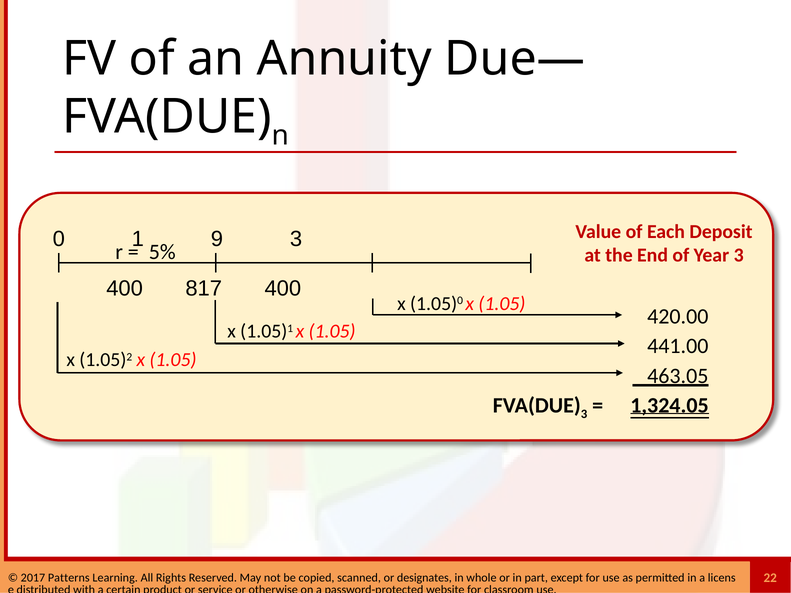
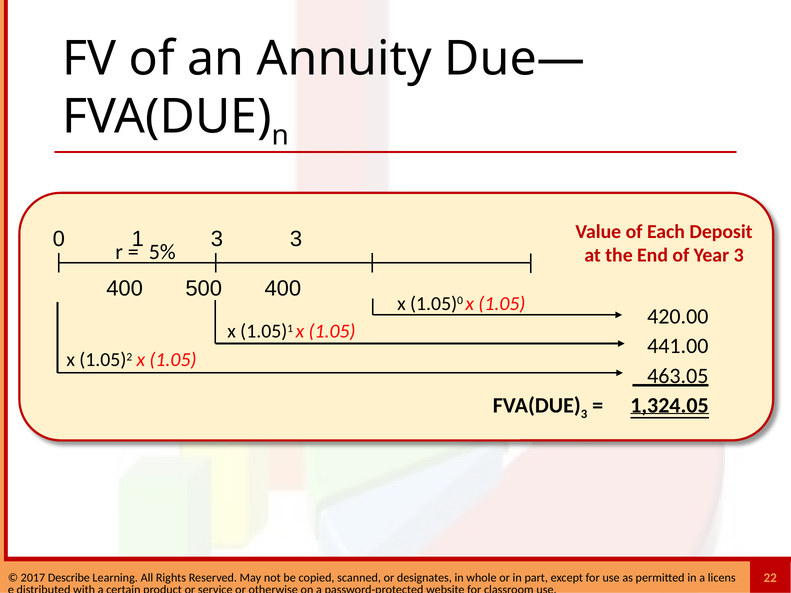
1 9: 9 -> 3
817: 817 -> 500
Patterns: Patterns -> Describe
